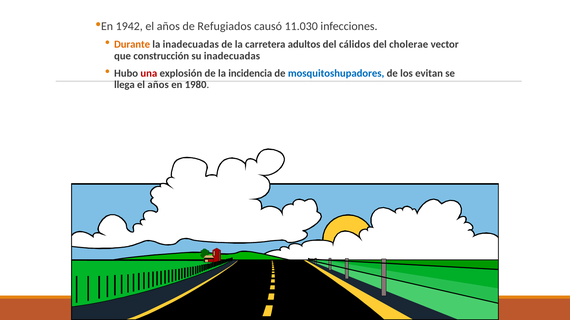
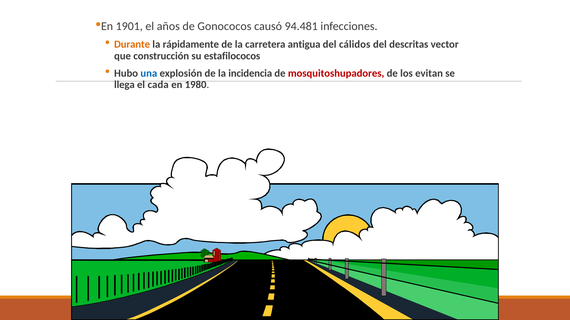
1942: 1942 -> 1901
Refugiados: Refugiados -> Gonococos
11.030: 11.030 -> 94.481
la inadecuadas: inadecuadas -> rápidamente
adultos: adultos -> antigua
cholerae: cholerae -> descritas
su inadecuadas: inadecuadas -> estafilococos
una colour: red -> blue
mosquitoshupadores colour: blue -> red
años at (158, 85): años -> cada
